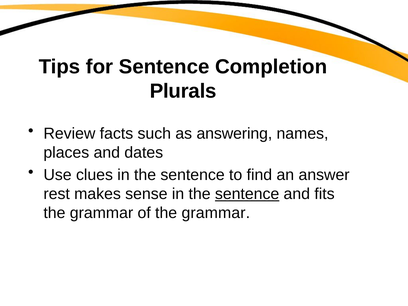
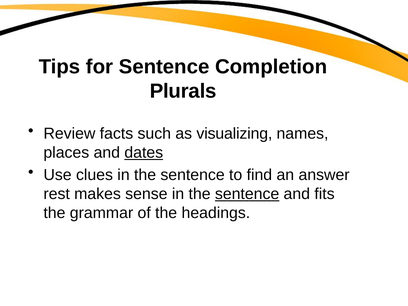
answering: answering -> visualizing
dates underline: none -> present
of the grammar: grammar -> headings
